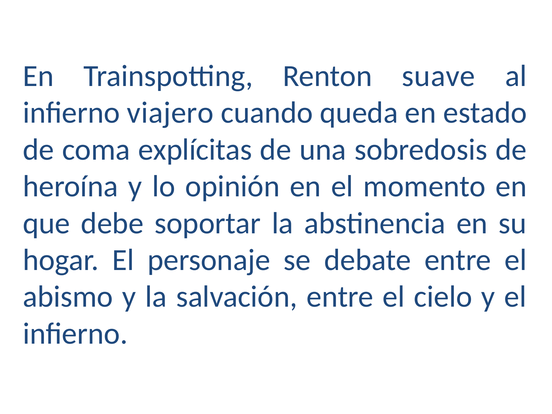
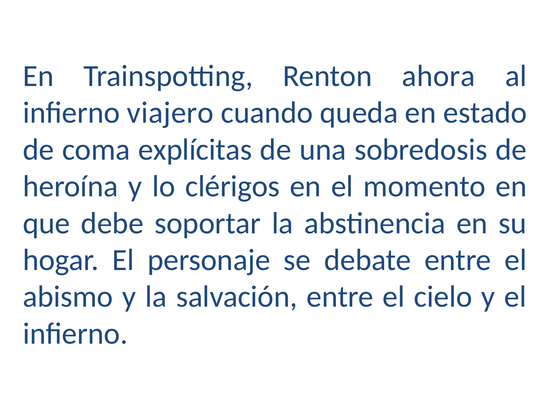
suave: suave -> ahora
opinión: opinión -> clérigos
